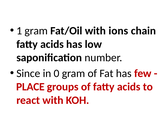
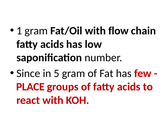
ions: ions -> flow
0: 0 -> 5
